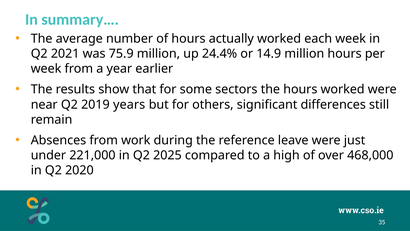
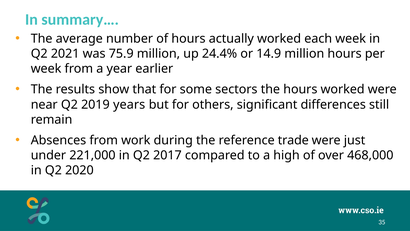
leave: leave -> trade
2025: 2025 -> 2017
